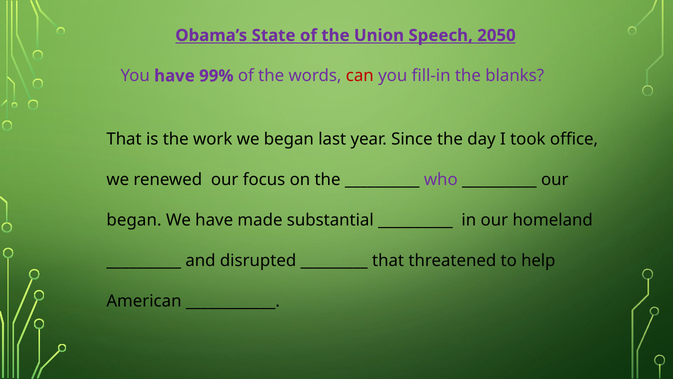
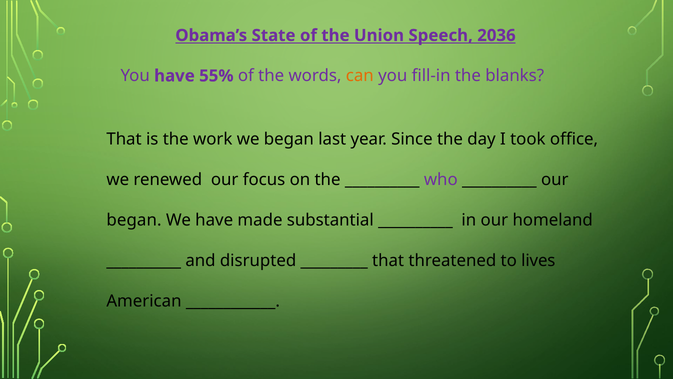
2050: 2050 -> 2036
99%: 99% -> 55%
can colour: red -> orange
help: help -> lives
